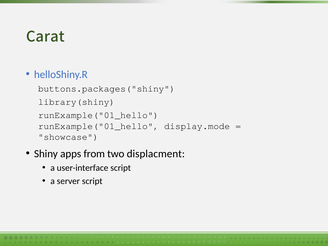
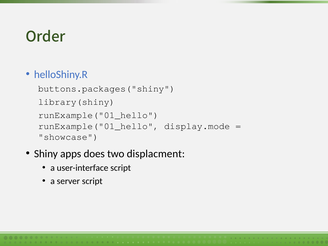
Carat: Carat -> Order
from: from -> does
